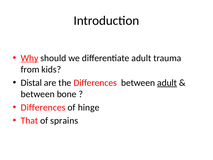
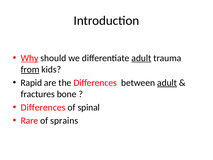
adult at (141, 58) underline: none -> present
from underline: none -> present
Distal: Distal -> Rapid
between at (38, 94): between -> fractures
hinge: hinge -> spinal
That: That -> Rare
